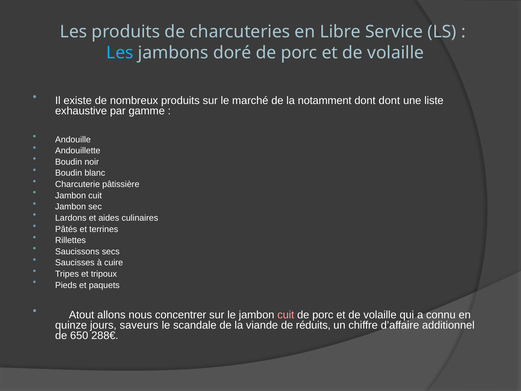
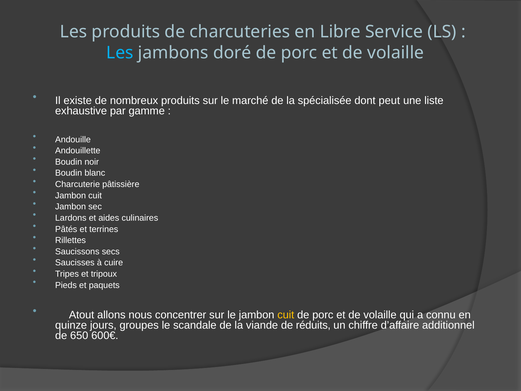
notamment: notamment -> spécialisée
dont dont: dont -> peut
cuit at (286, 315) colour: pink -> yellow
saveurs: saveurs -> groupes
288€: 288€ -> 600€
